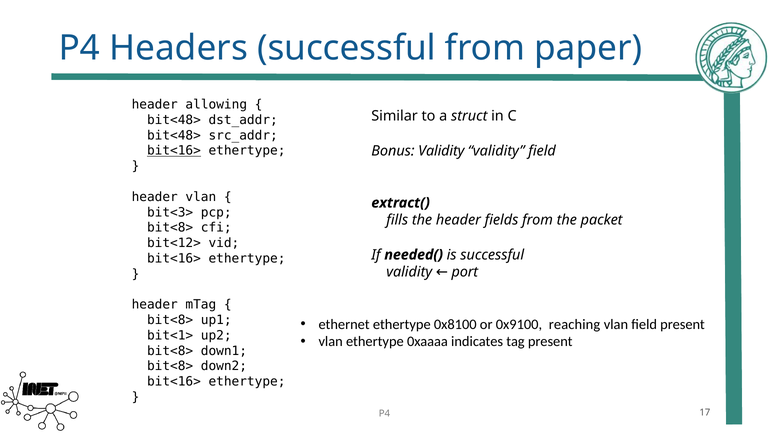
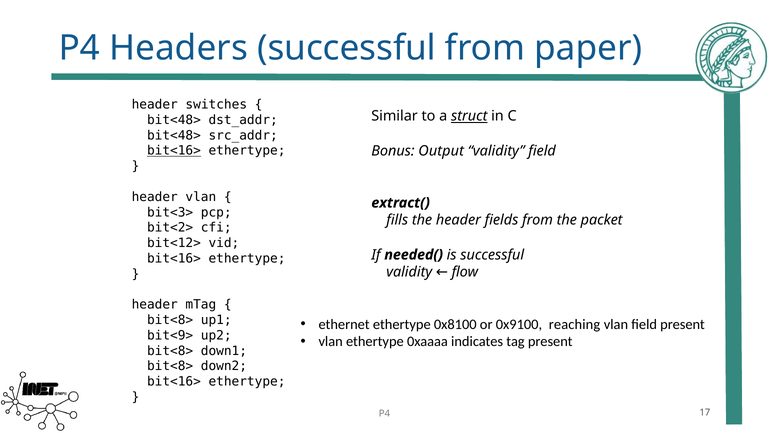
allowing: allowing -> switches
struct underline: none -> present
Bonus Validity: Validity -> Output
bit<8> at (170, 227): bit<8> -> bit<2>
port: port -> flow
bit<1>: bit<1> -> bit<9>
